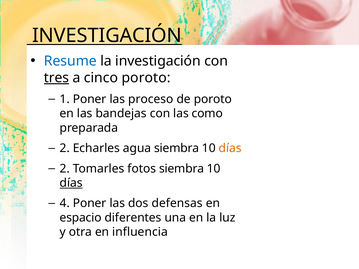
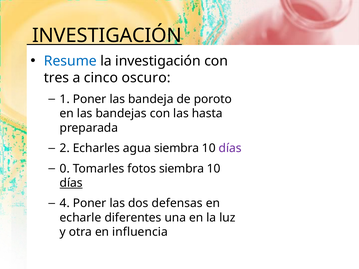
tres underline: present -> none
cinco poroto: poroto -> oscuro
proceso: proceso -> bandeja
como: como -> hasta
días at (230, 148) colour: orange -> purple
2 at (65, 169): 2 -> 0
espacio: espacio -> echarle
